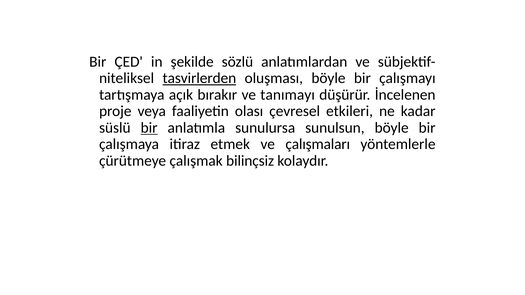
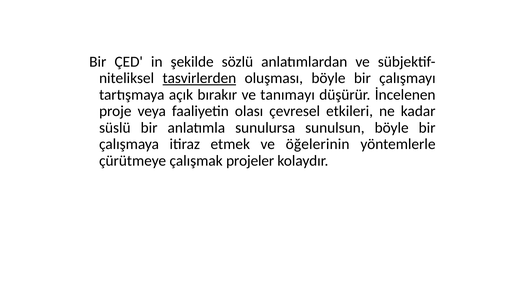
bir at (149, 128) underline: present -> none
çalışmaları: çalışmaları -> öğelerinin
bilinçsiz: bilinçsiz -> projeler
